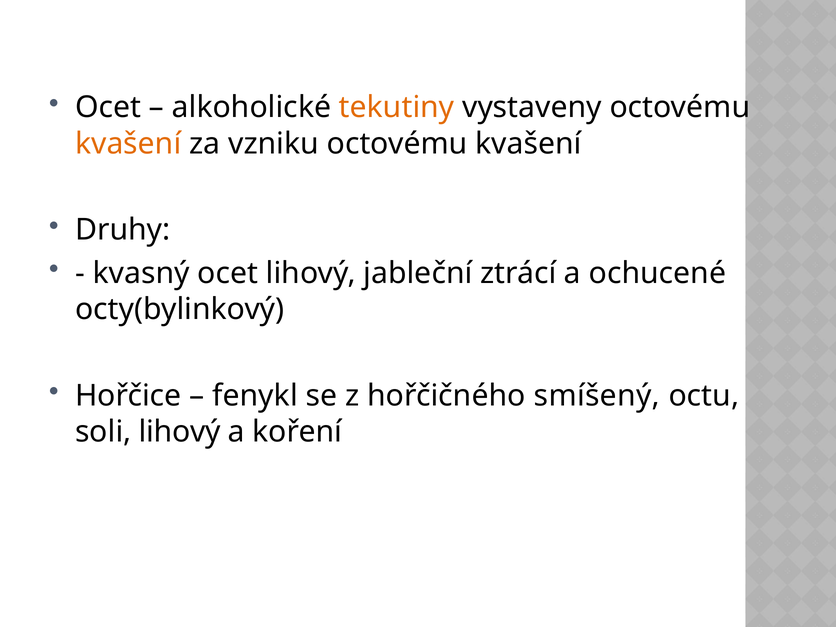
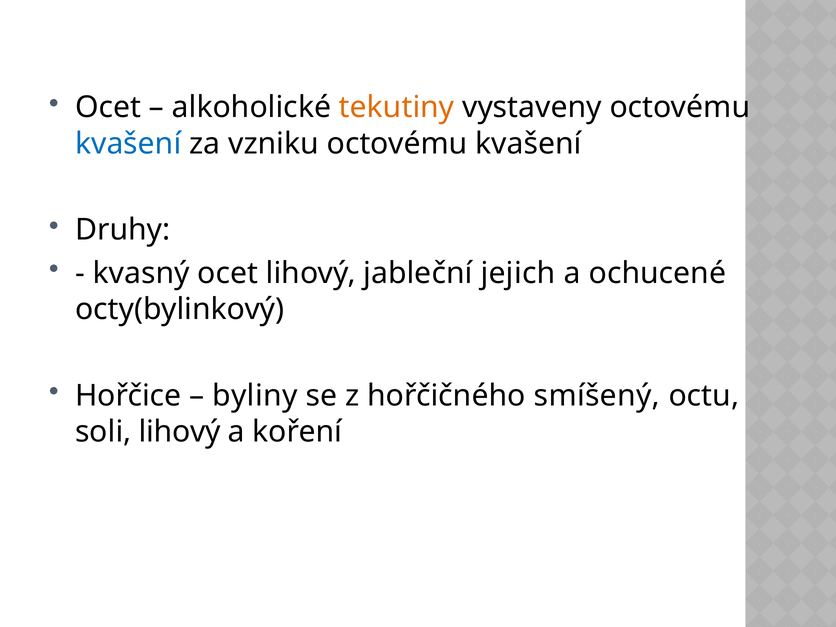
kvašení at (128, 144) colour: orange -> blue
ztrácí: ztrácí -> jejich
fenykl: fenykl -> byliny
